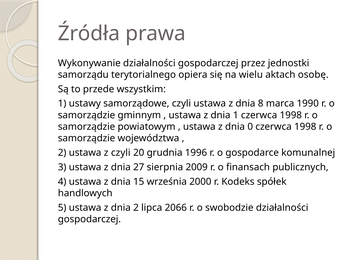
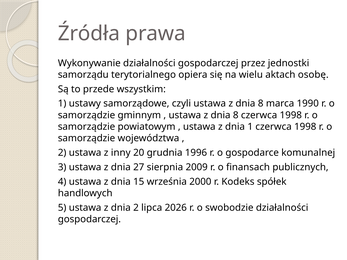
1 at (236, 115): 1 -> 8
dnia 0: 0 -> 1
z czyli: czyli -> inny
2066: 2066 -> 2026
